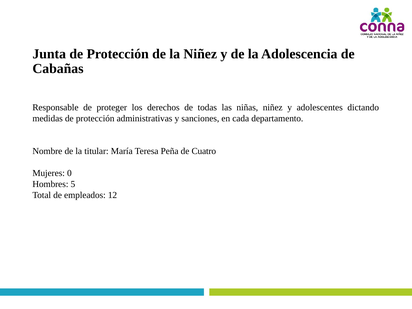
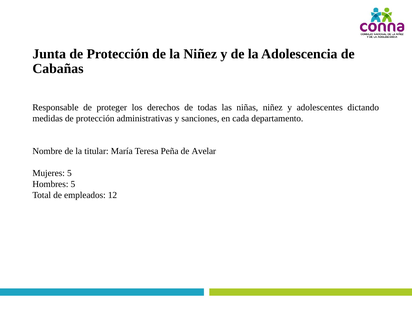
Cuatro: Cuatro -> Avelar
Mujeres 0: 0 -> 5
